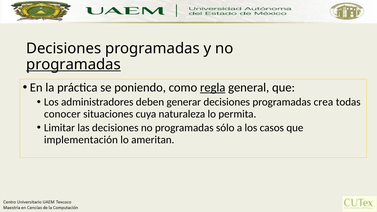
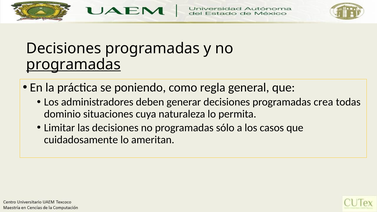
regla underline: present -> none
conocer: conocer -> dominio
implementación: implementación -> cuidadosamente
